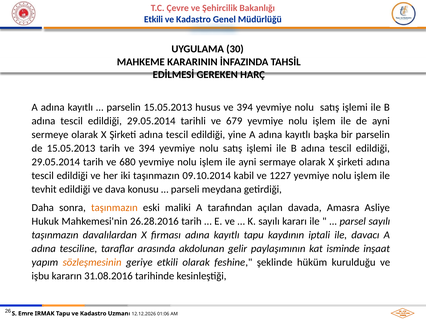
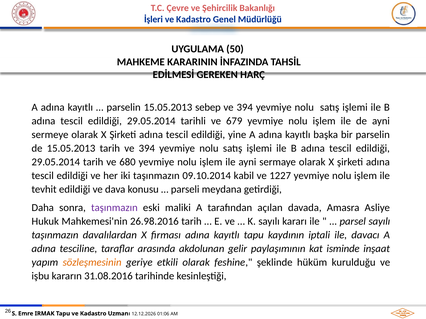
Etkili at (154, 20): Etkili -> İşleri
30: 30 -> 50
husus: husus -> sebep
taşınmazın at (114, 208) colour: orange -> purple
26.28.2016: 26.28.2016 -> 26.98.2016
